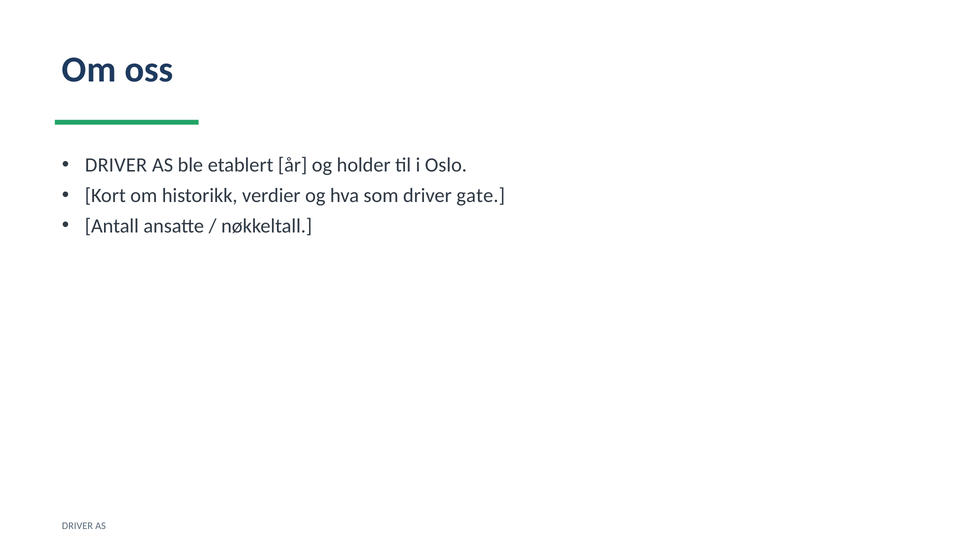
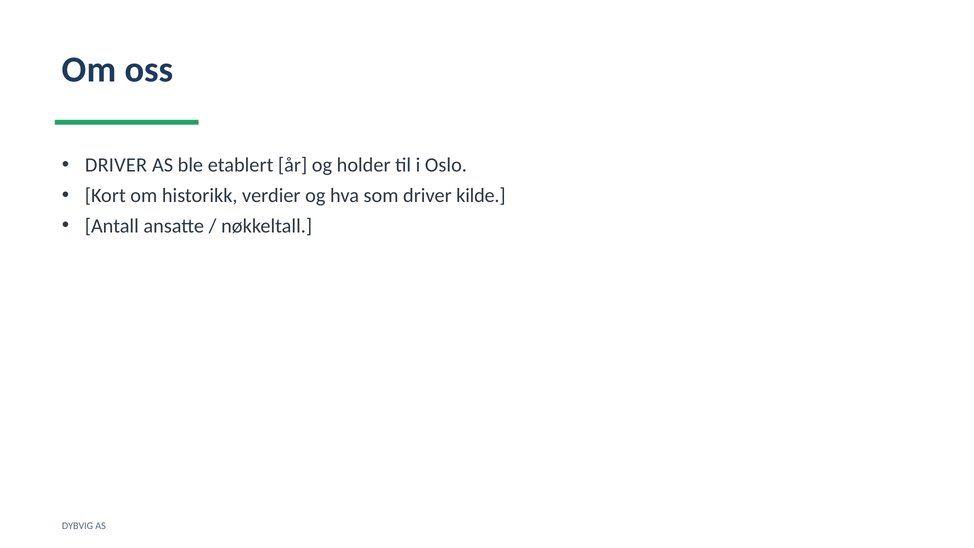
gate: gate -> kilde
DRIVER at (77, 526): DRIVER -> DYBVIG
